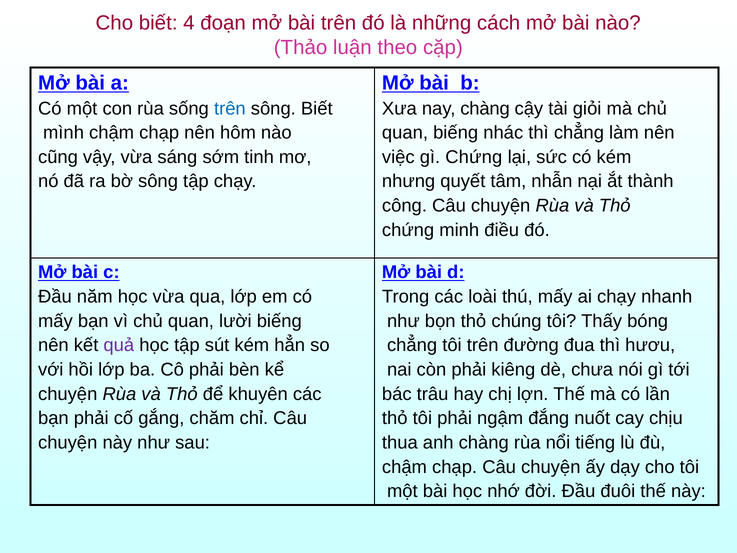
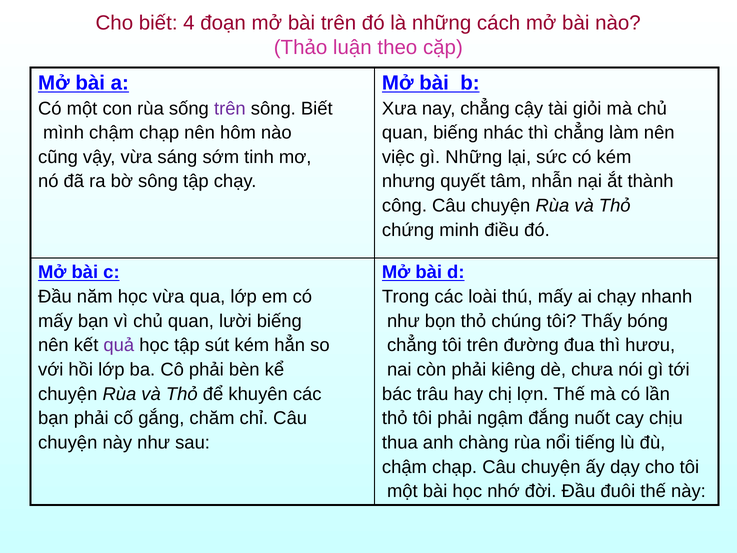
trên at (230, 108) colour: blue -> purple
nay chàng: chàng -> chẳng
gì Chứng: Chứng -> Những
